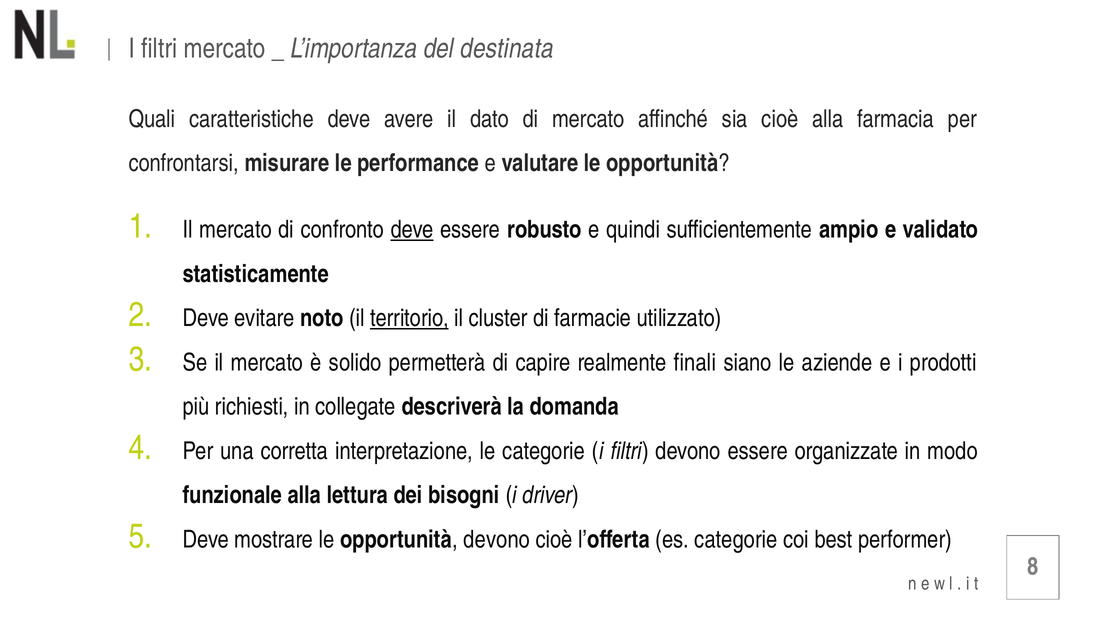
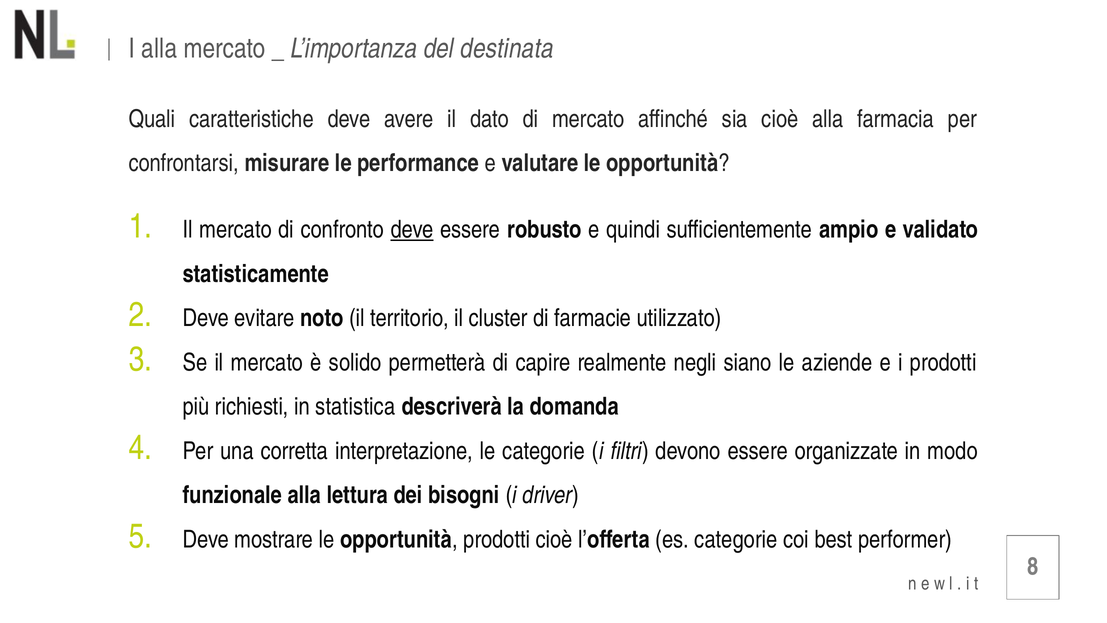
filtri at (159, 48): filtri -> alla
territorio underline: present -> none
finali: finali -> negli
collegate: collegate -> statistica
opportunità devono: devono -> prodotti
